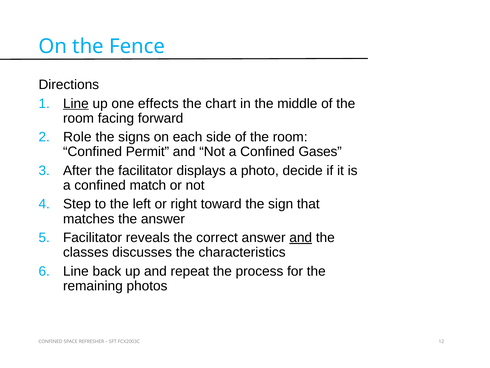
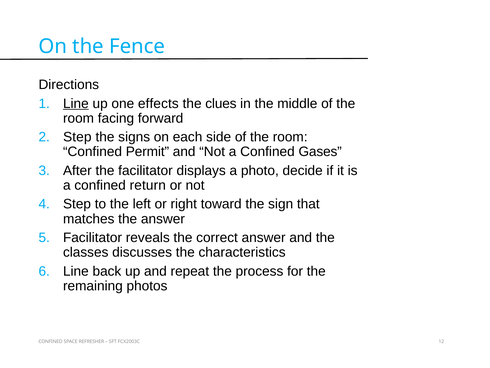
chart: chart -> clues
Role at (77, 137): Role -> Step
match: match -> return
and at (301, 237) underline: present -> none
